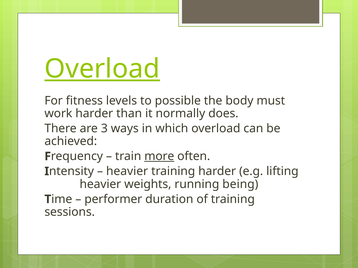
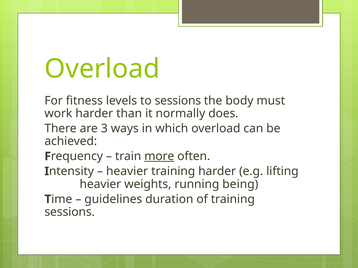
Overload at (102, 69) underline: present -> none
to possible: possible -> sessions
performer: performer -> guidelines
